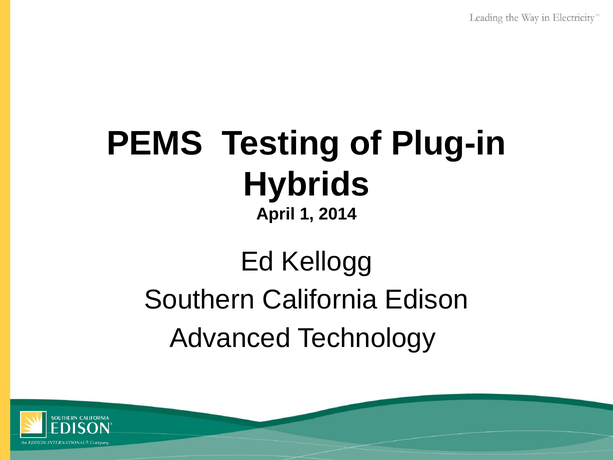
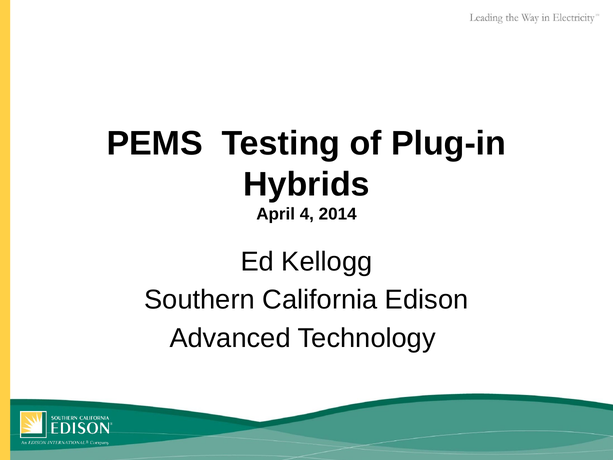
1: 1 -> 4
